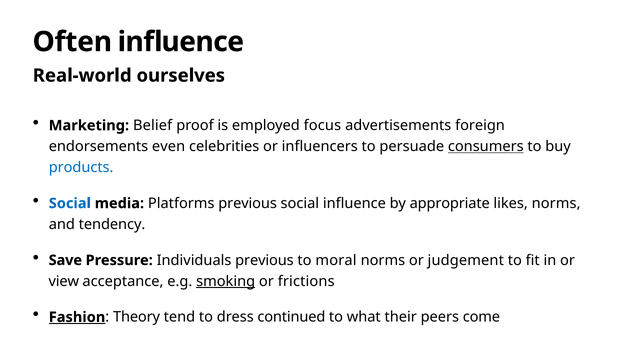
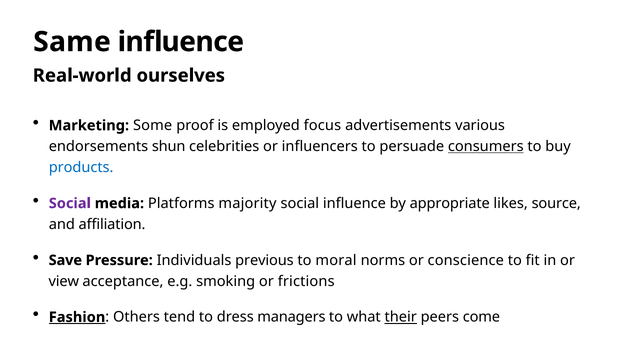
Often: Often -> Same
Belief: Belief -> Some
foreign: foreign -> various
even: even -> shun
Social at (70, 204) colour: blue -> purple
Platforms previous: previous -> majority
likes norms: norms -> source
tendency: tendency -> affiliation
judgement: judgement -> conscience
smoking underline: present -> none
Theory: Theory -> Others
continued: continued -> managers
their underline: none -> present
